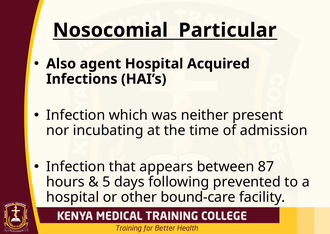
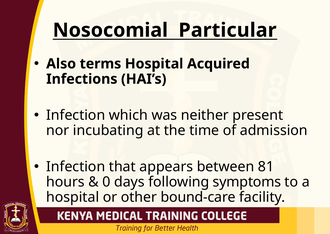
agent: agent -> terms
87: 87 -> 81
5: 5 -> 0
prevented: prevented -> symptoms
